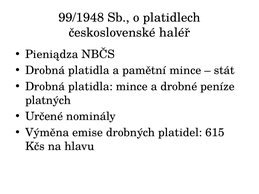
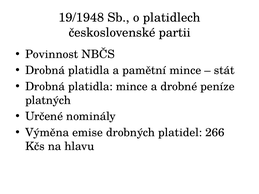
99/1948: 99/1948 -> 19/1948
haléř: haléř -> partii
Pieniądza: Pieniądza -> Povinnost
615: 615 -> 266
